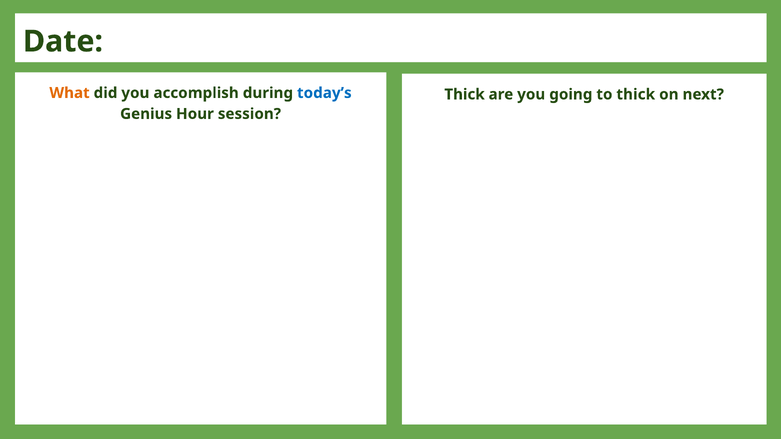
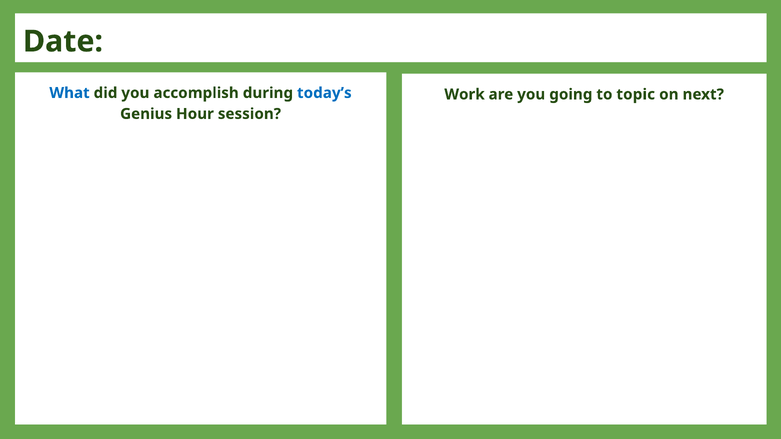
What colour: orange -> blue
Thick at (465, 94): Thick -> Work
to thick: thick -> topic
